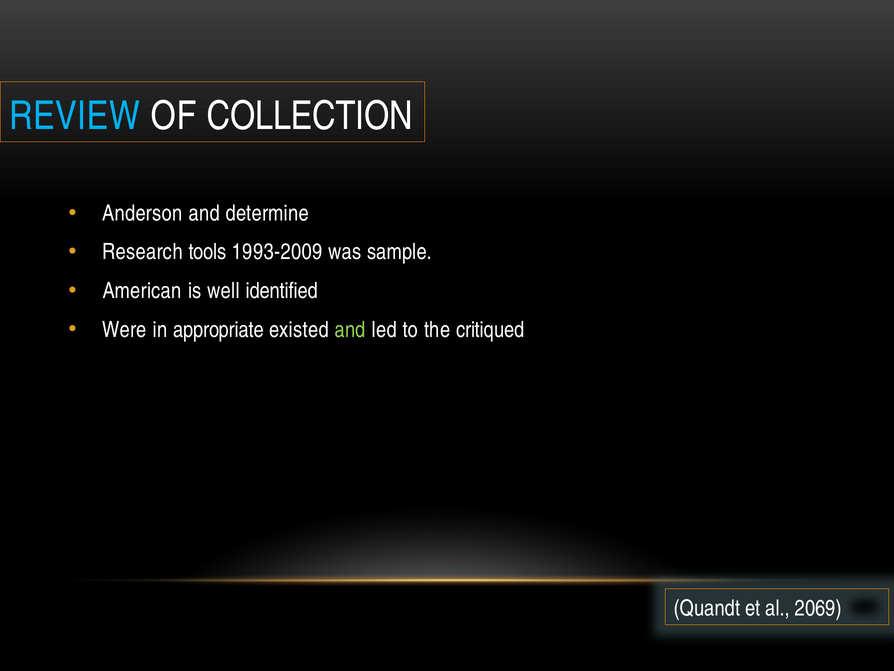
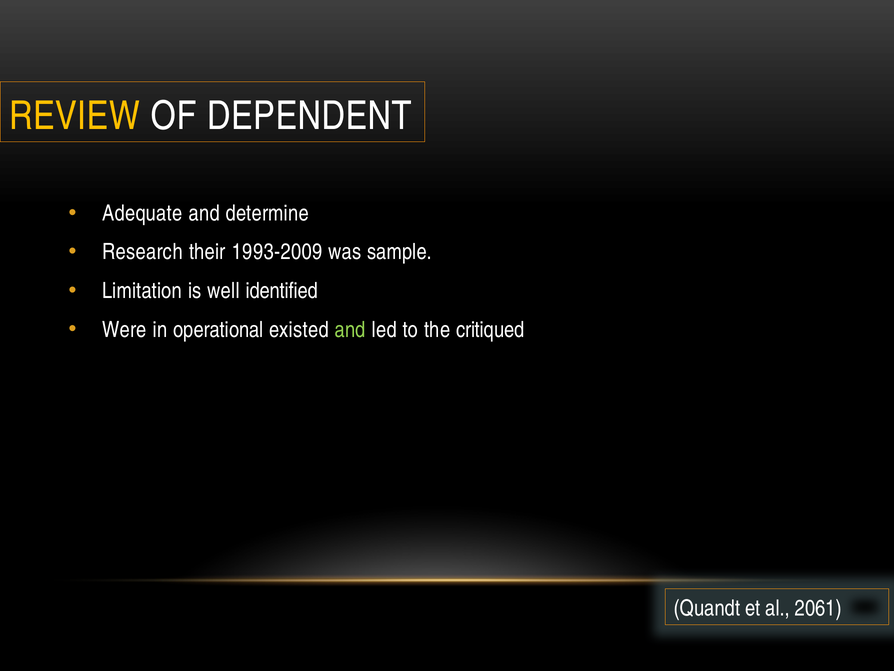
REVIEW colour: light blue -> yellow
COLLECTION: COLLECTION -> DEPENDENT
Anderson: Anderson -> Adequate
tools: tools -> their
American: American -> Limitation
appropriate: appropriate -> operational
2069: 2069 -> 2061
